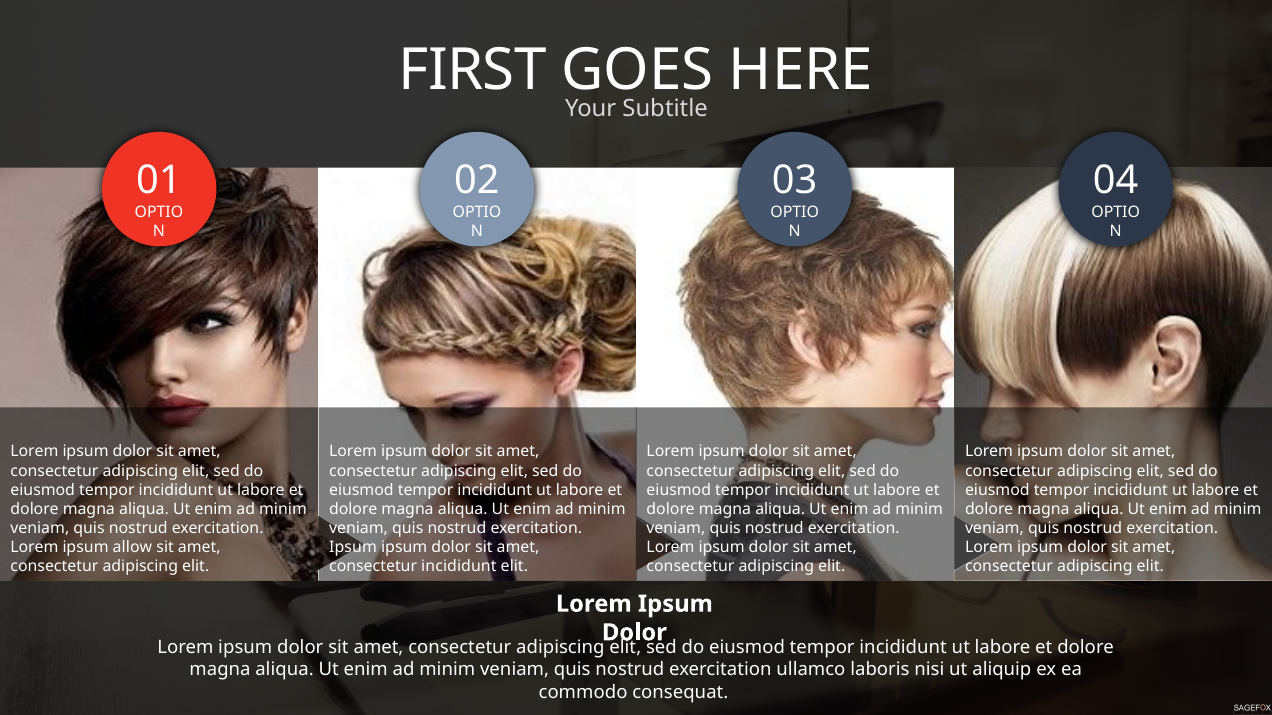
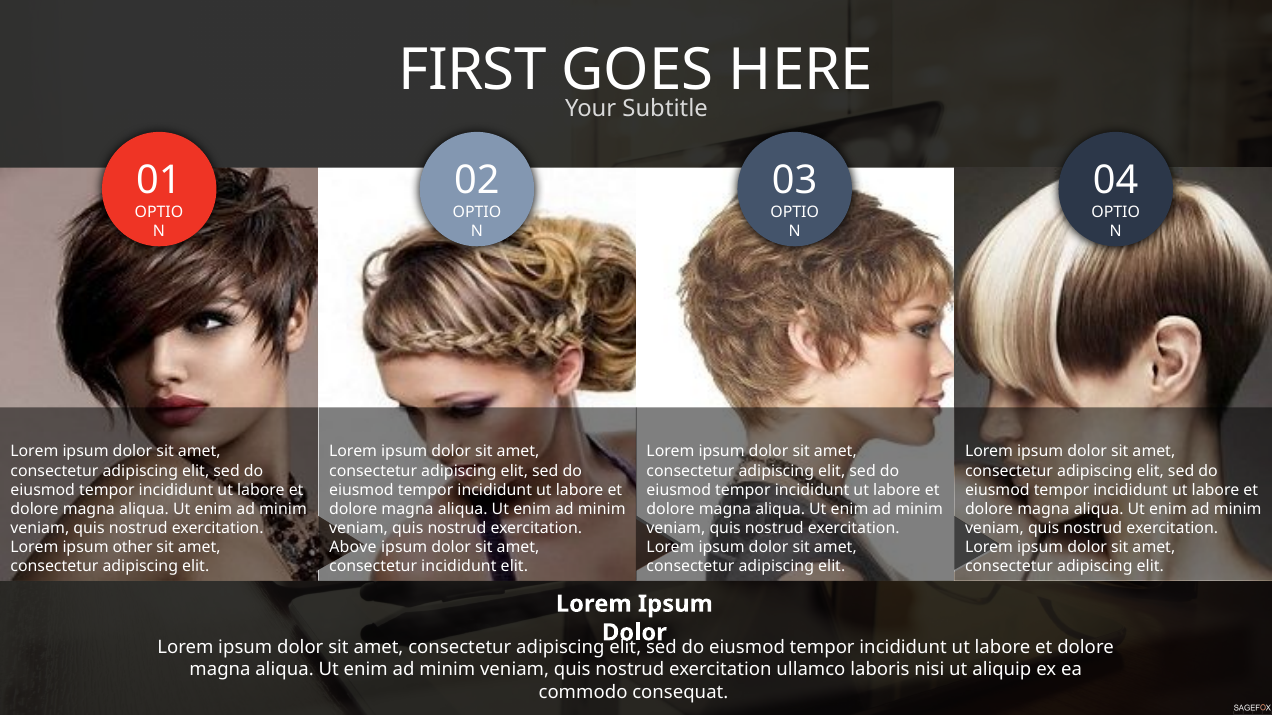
allow: allow -> other
Ipsum at (353, 547): Ipsum -> Above
